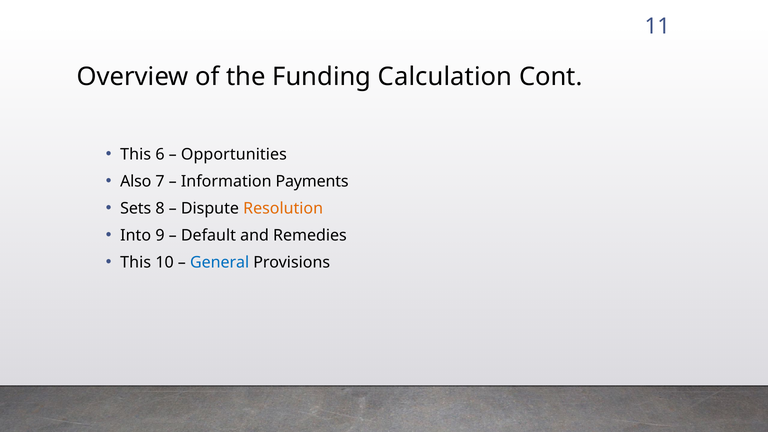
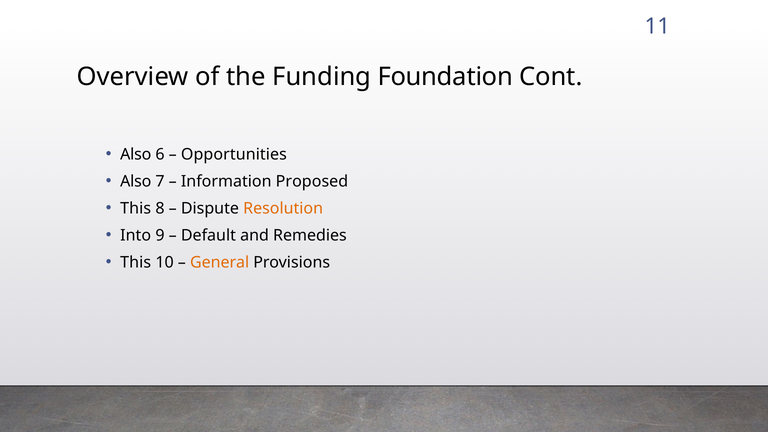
Calculation: Calculation -> Foundation
This at (136, 154): This -> Also
Payments: Payments -> Proposed
Sets at (136, 208): Sets -> This
General colour: blue -> orange
